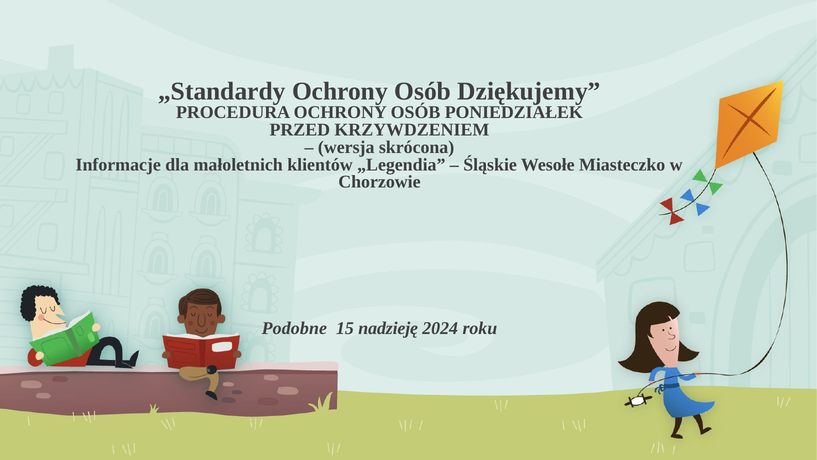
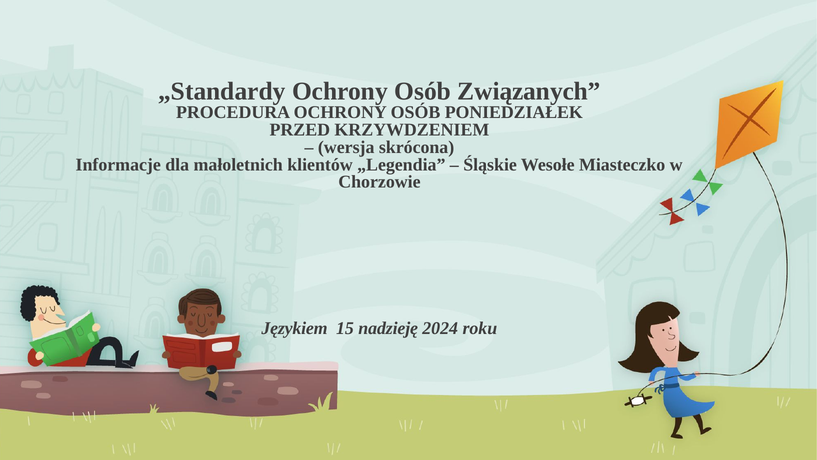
Dziękujemy: Dziękujemy -> Związanych
Podobne: Podobne -> Językiem
